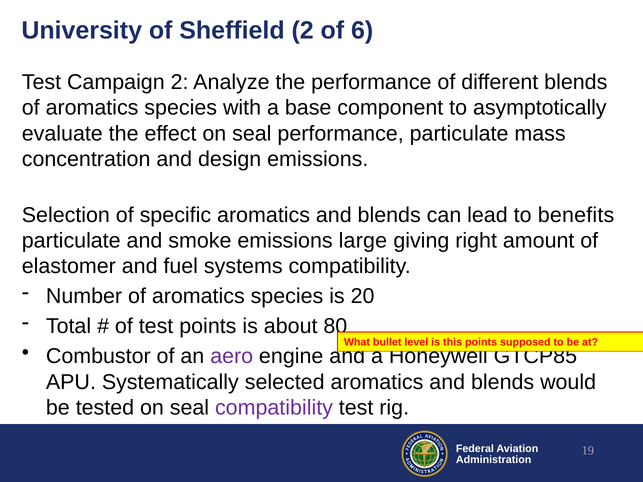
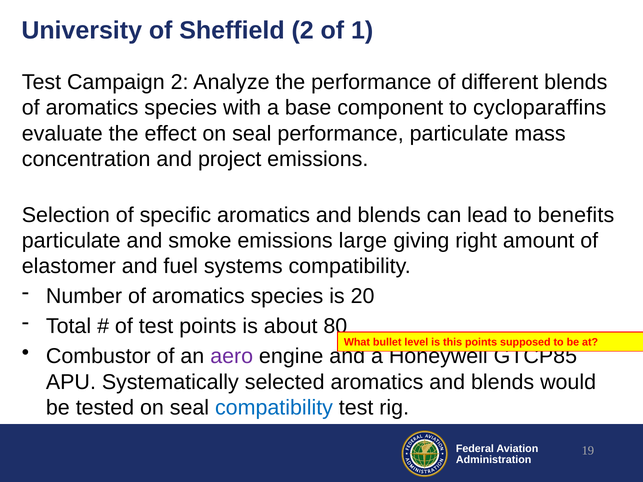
6: 6 -> 1
asymptotically: asymptotically -> cycloparaffins
design: design -> project
compatibility at (274, 408) colour: purple -> blue
